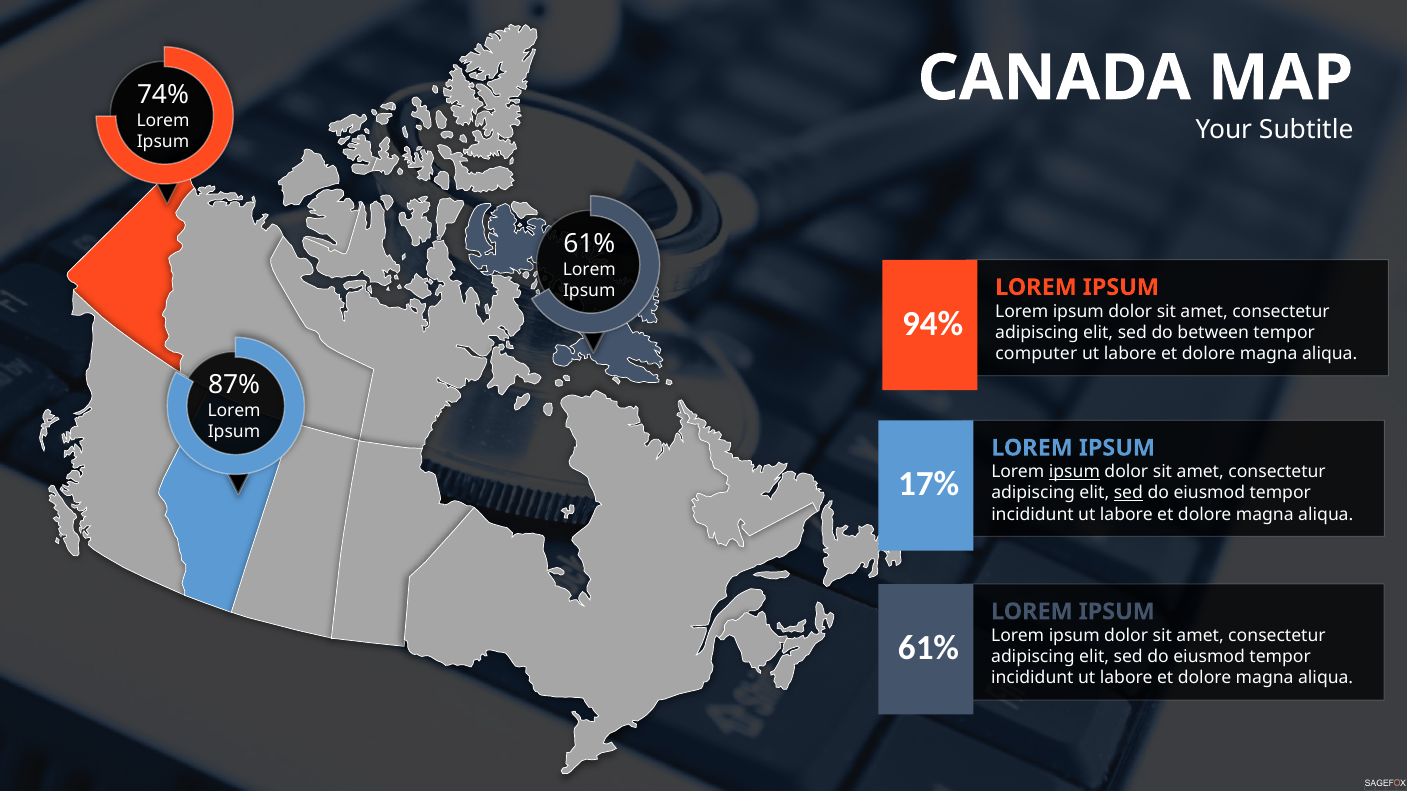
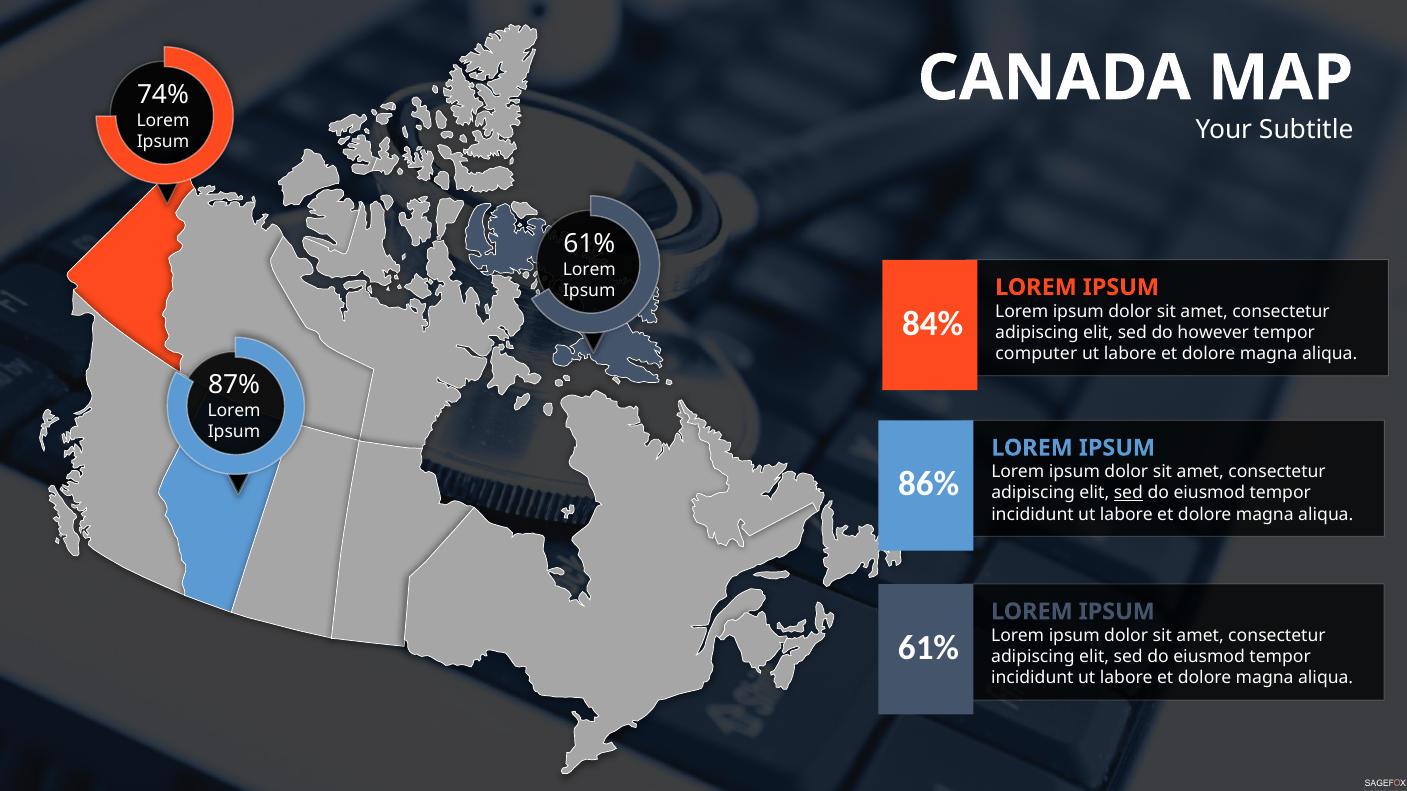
94%: 94% -> 84%
between: between -> however
ipsum at (1074, 472) underline: present -> none
17%: 17% -> 86%
